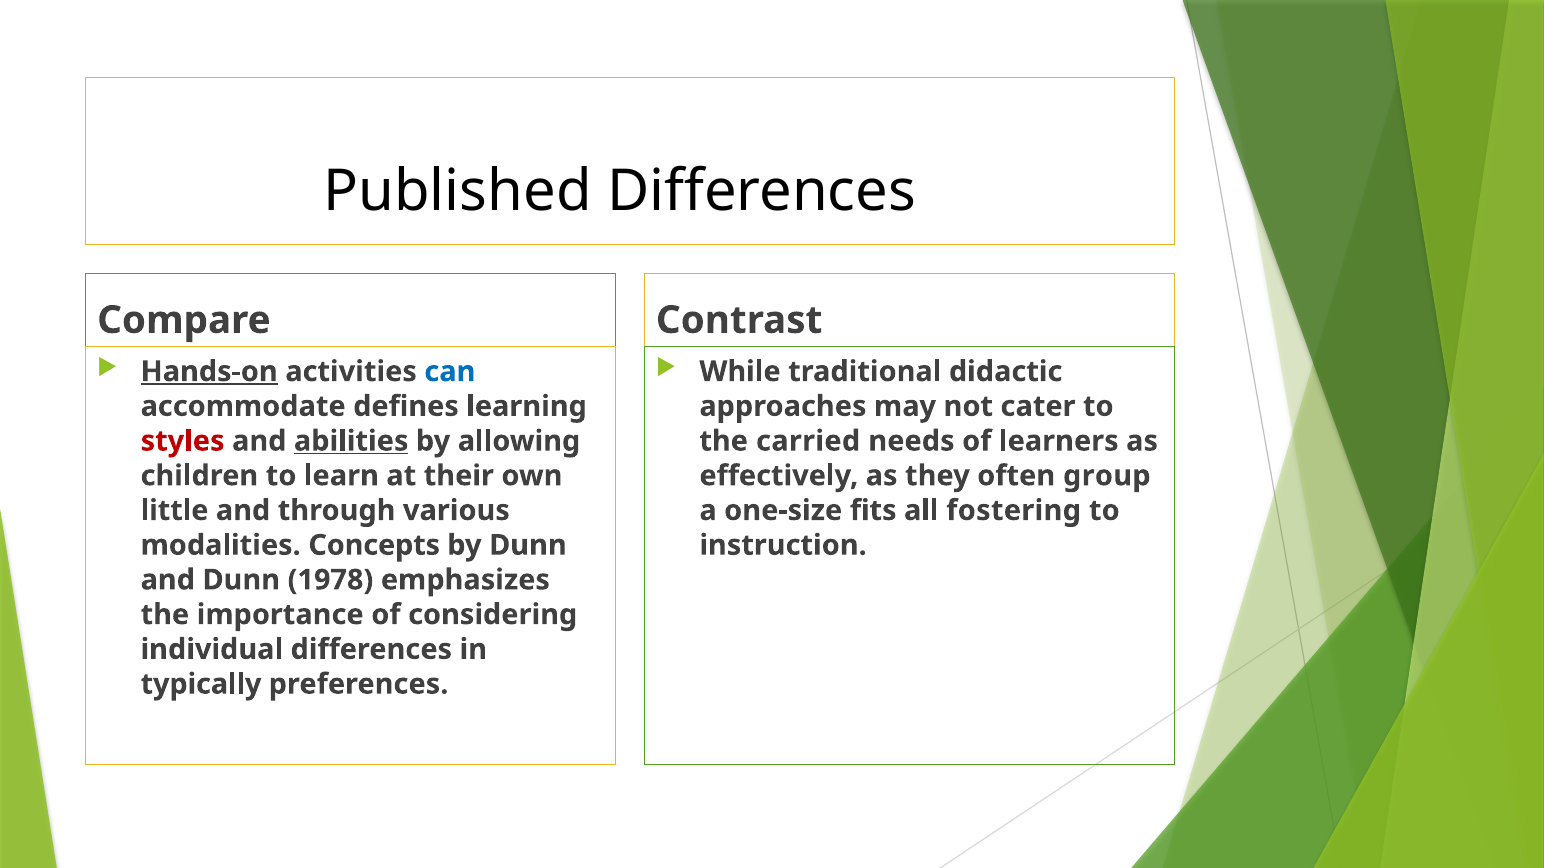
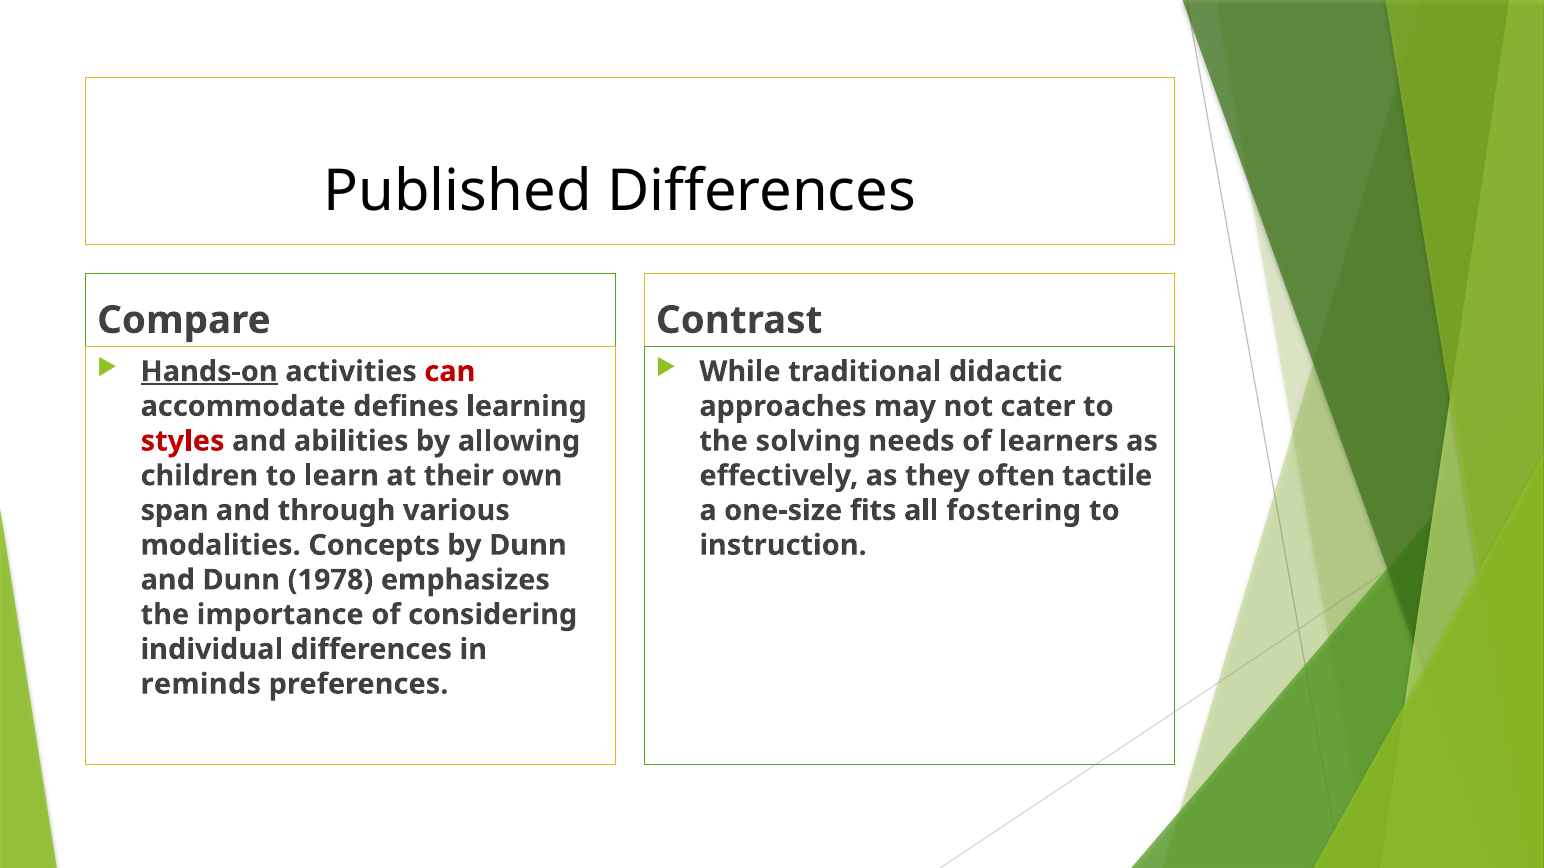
can colour: blue -> red
abilities underline: present -> none
carried: carried -> solving
group: group -> tactile
little: little -> span
typically: typically -> reminds
